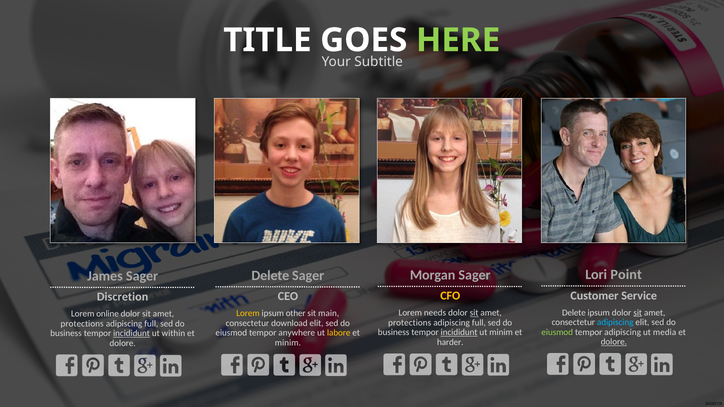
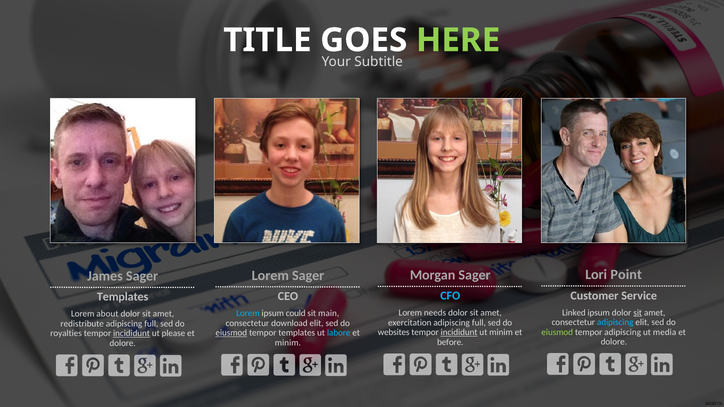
Delete at (270, 276): Delete -> Lorem
CFO colour: yellow -> light blue
Discretion at (123, 297): Discretion -> Templates
Delete at (574, 313): Delete -> Linked
sit at (474, 313) underline: present -> none
Lorem at (248, 314) colour: yellow -> light blue
other: other -> could
online: online -> about
protections at (410, 323): protections -> exercitation
protections at (82, 324): protections -> redistribute
business at (394, 333): business -> websites
eiusmod at (231, 333) underline: none -> present
tempor anywhere: anywhere -> templates
labore colour: yellow -> light blue
business at (66, 334): business -> royalties
within: within -> please
dolore at (614, 342) underline: present -> none
harder: harder -> before
